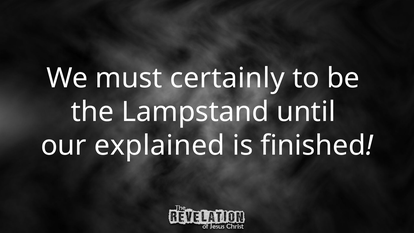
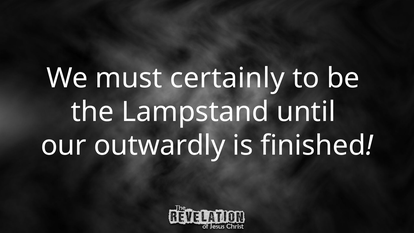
explained: explained -> outwardly
